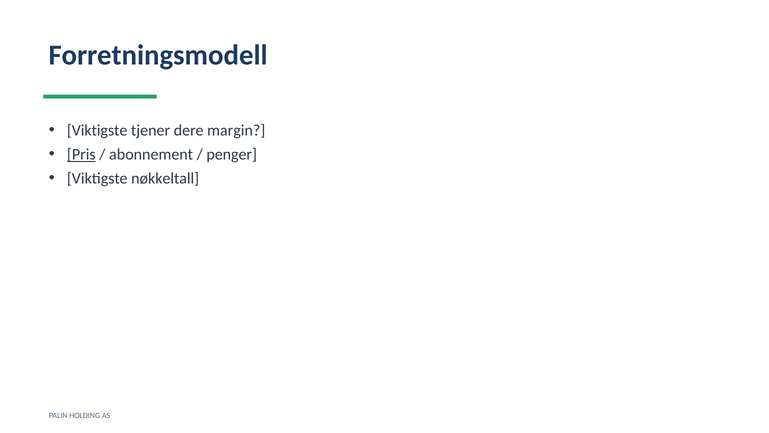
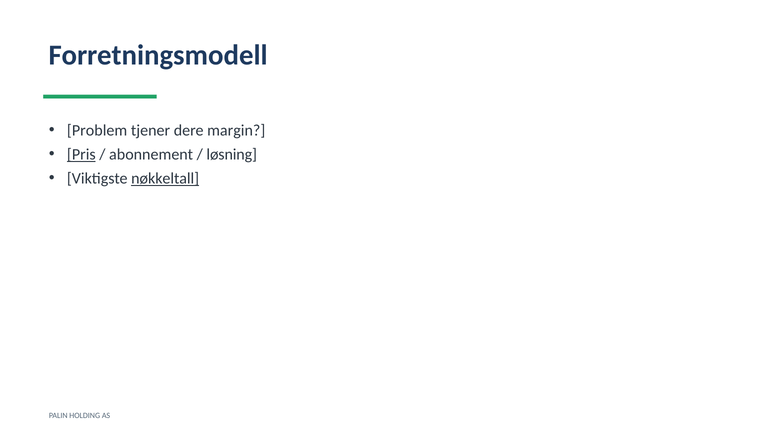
Viktigste at (97, 130): Viktigste -> Problem
penger: penger -> løsning
nøkkeltall underline: none -> present
